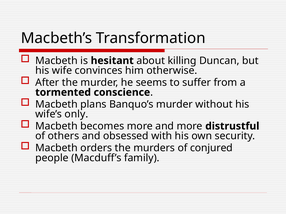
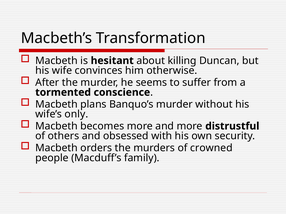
conjured: conjured -> crowned
